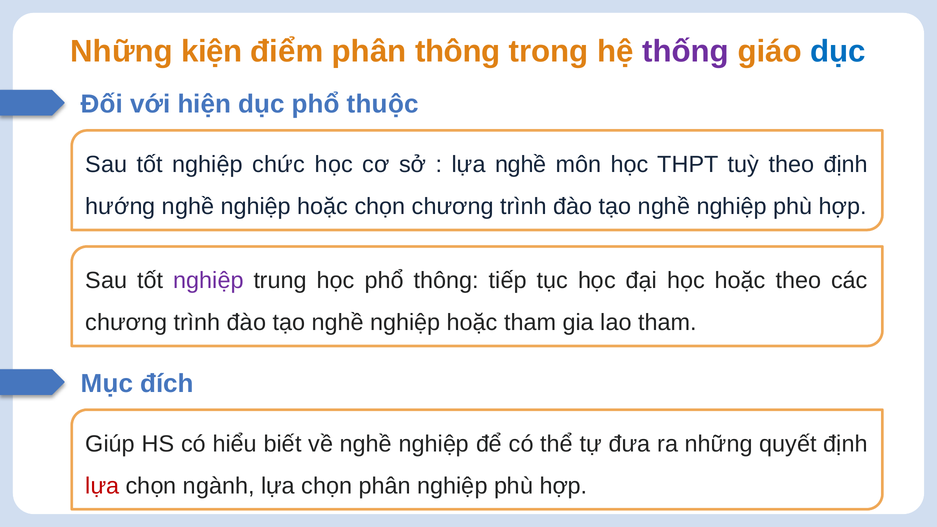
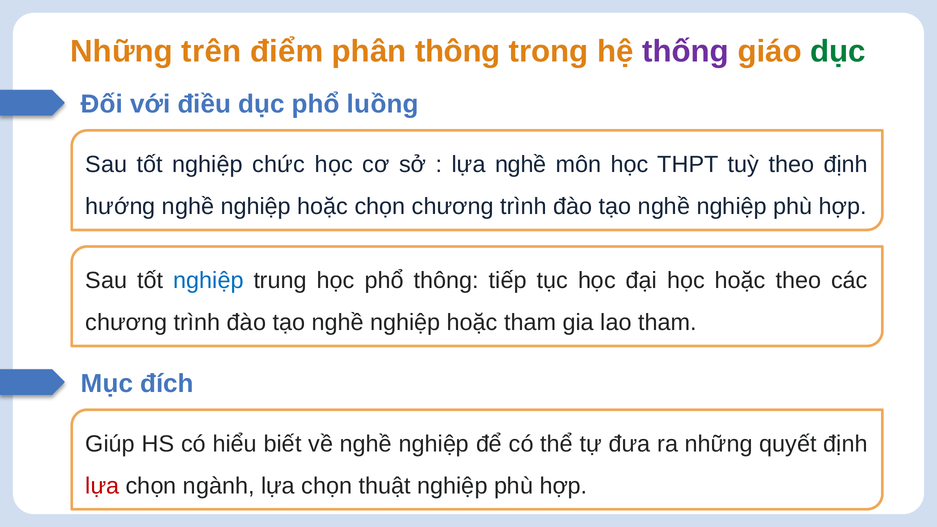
kiện: kiện -> trên
dục at (838, 51) colour: blue -> green
hiện: hiện -> điều
thuộc: thuộc -> luồng
nghiệp at (208, 281) colour: purple -> blue
chọn phân: phân -> thuật
